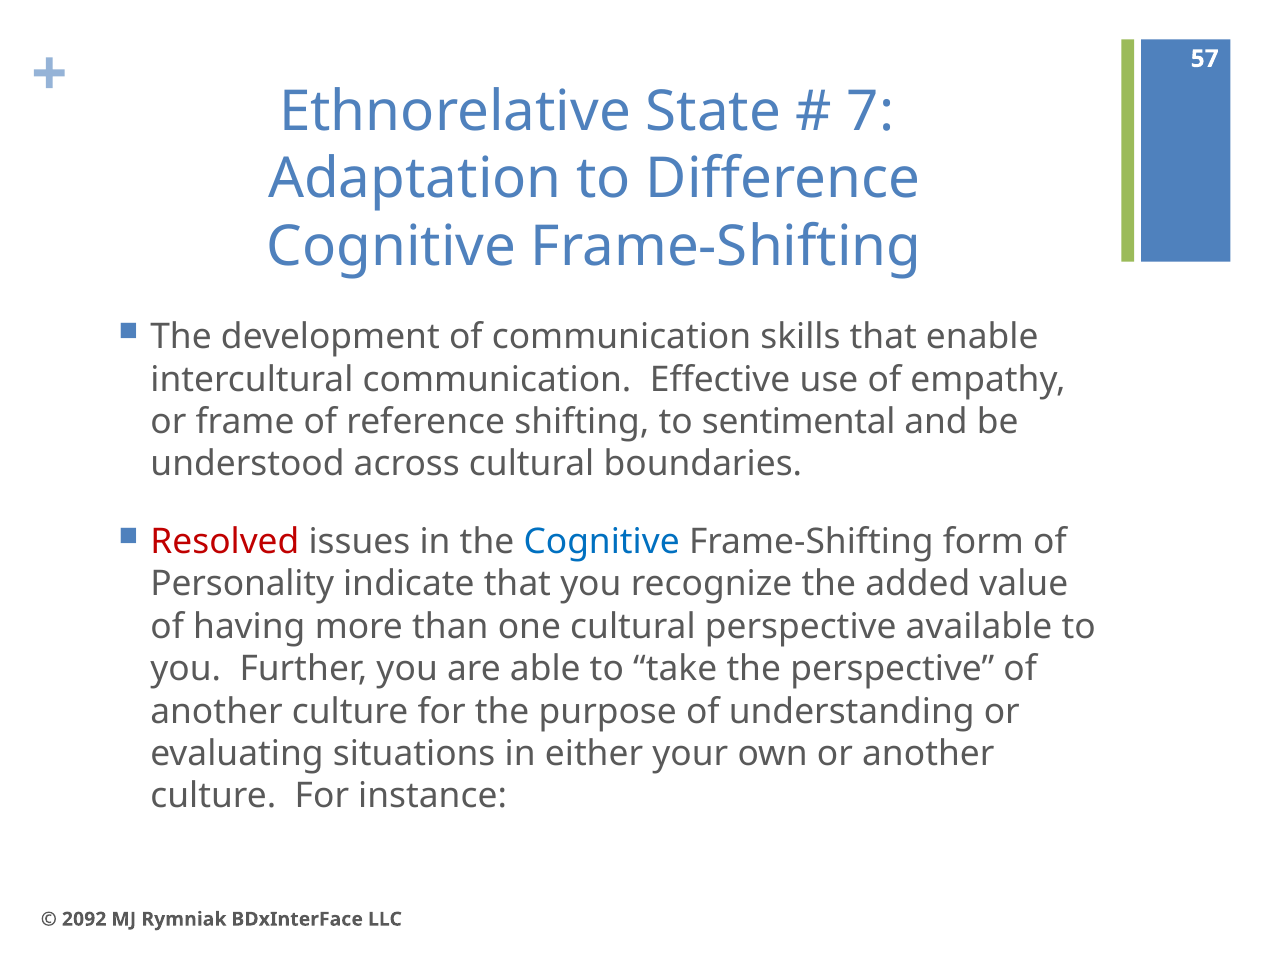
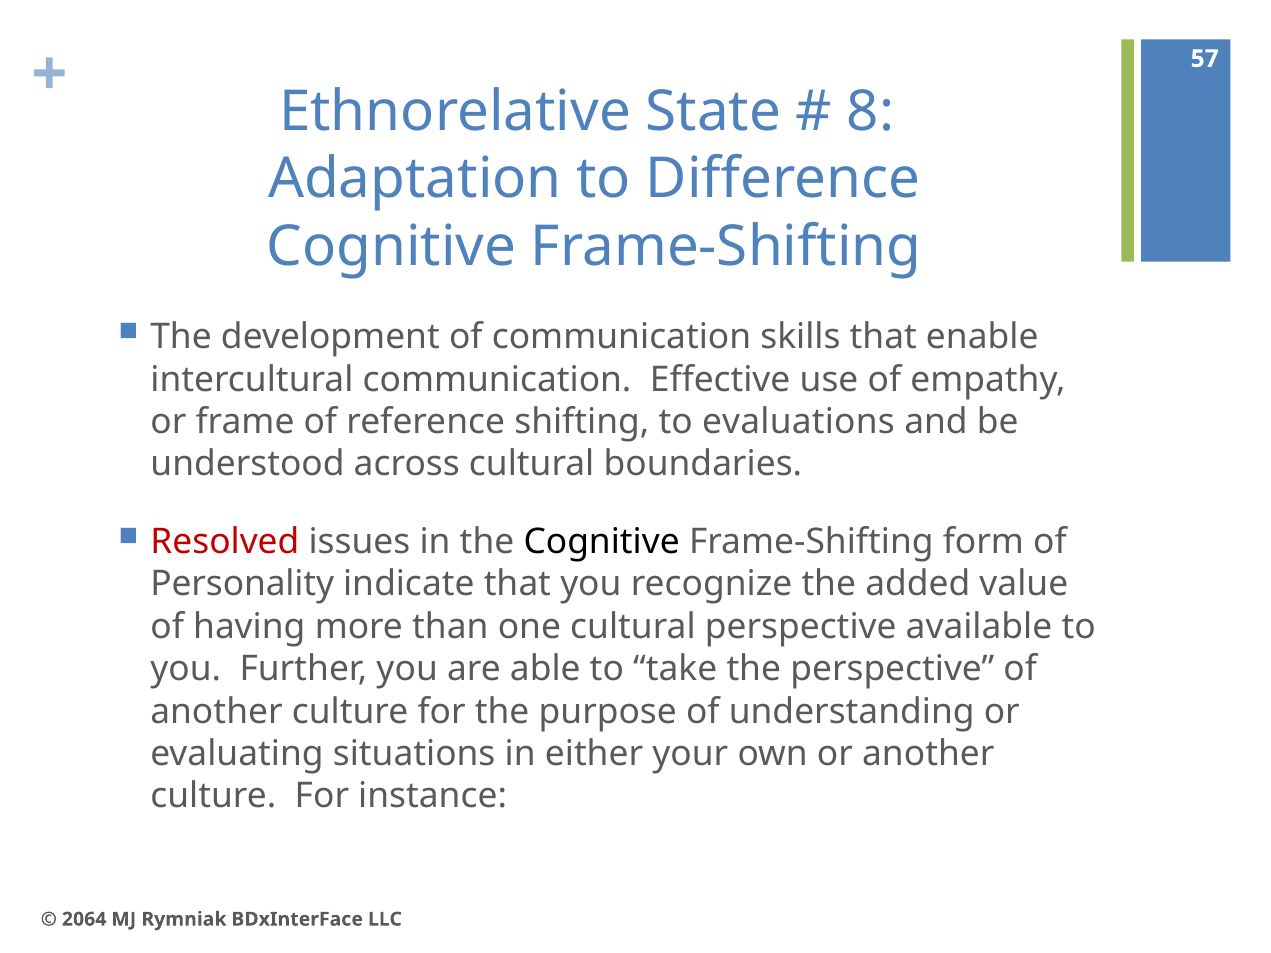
7: 7 -> 8
sentimental: sentimental -> evaluations
Cognitive at (602, 542) colour: blue -> black
2092: 2092 -> 2064
